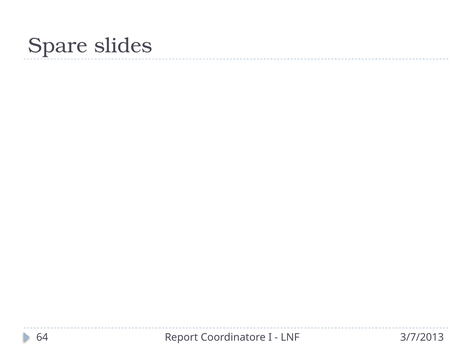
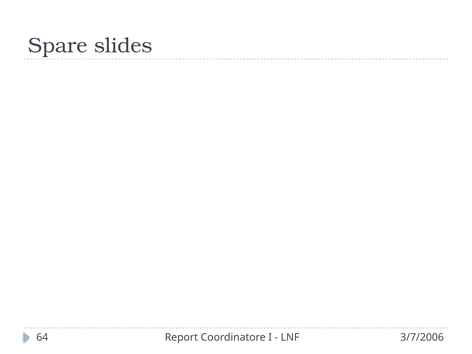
3/7/2013: 3/7/2013 -> 3/7/2006
